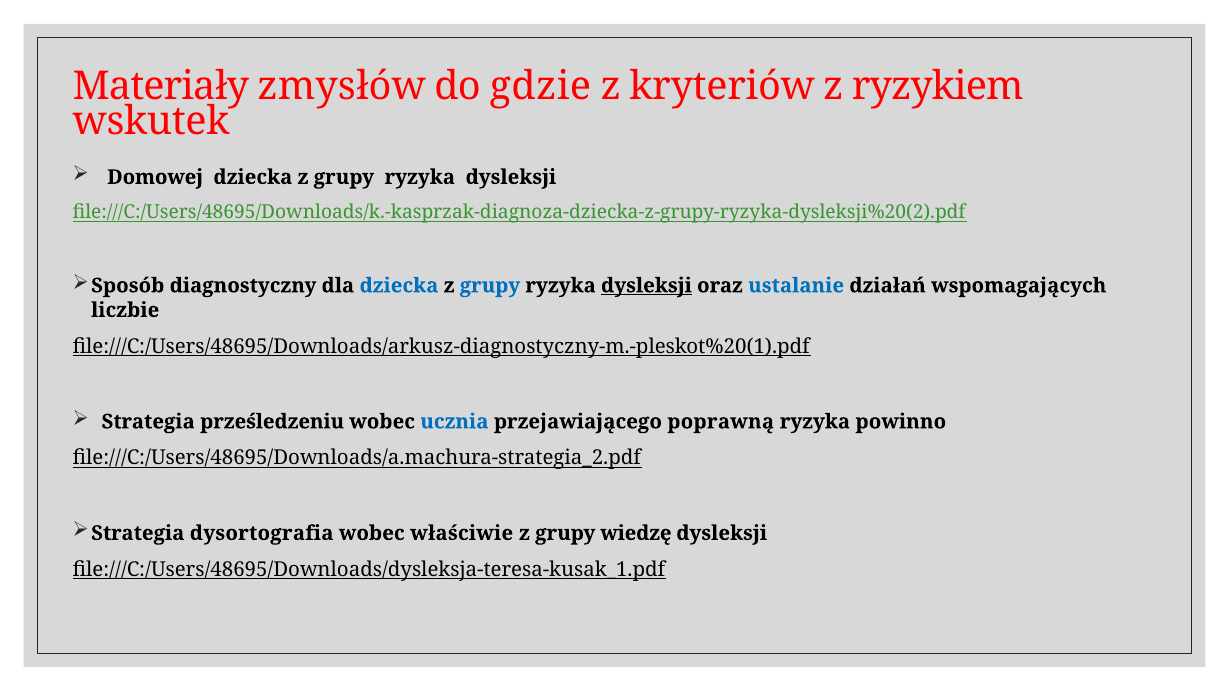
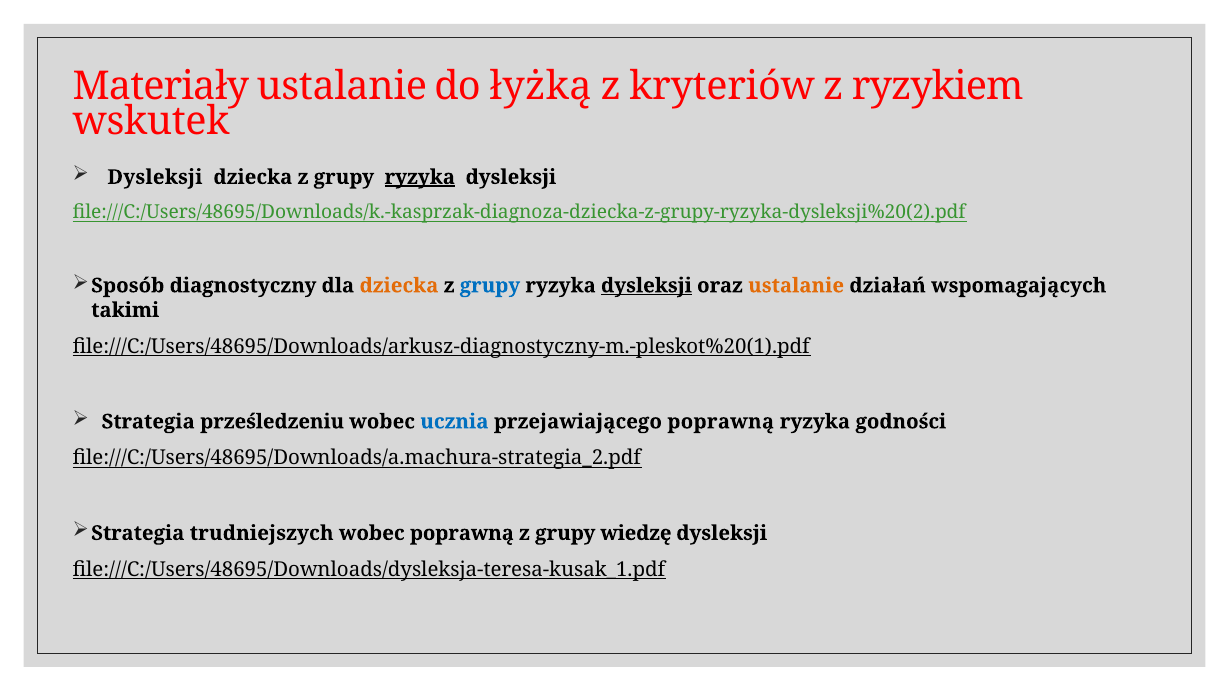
Materiały zmysłów: zmysłów -> ustalanie
gdzie: gdzie -> łyżką
Domowej at (155, 177): Domowej -> Dysleksji
ryzyka at (420, 177) underline: none -> present
dziecka at (399, 286) colour: blue -> orange
ustalanie at (796, 286) colour: blue -> orange
liczbie: liczbie -> takimi
powinno: powinno -> godności
dysortografia: dysortografia -> trudniejszych
wobec właściwie: właściwie -> poprawną
